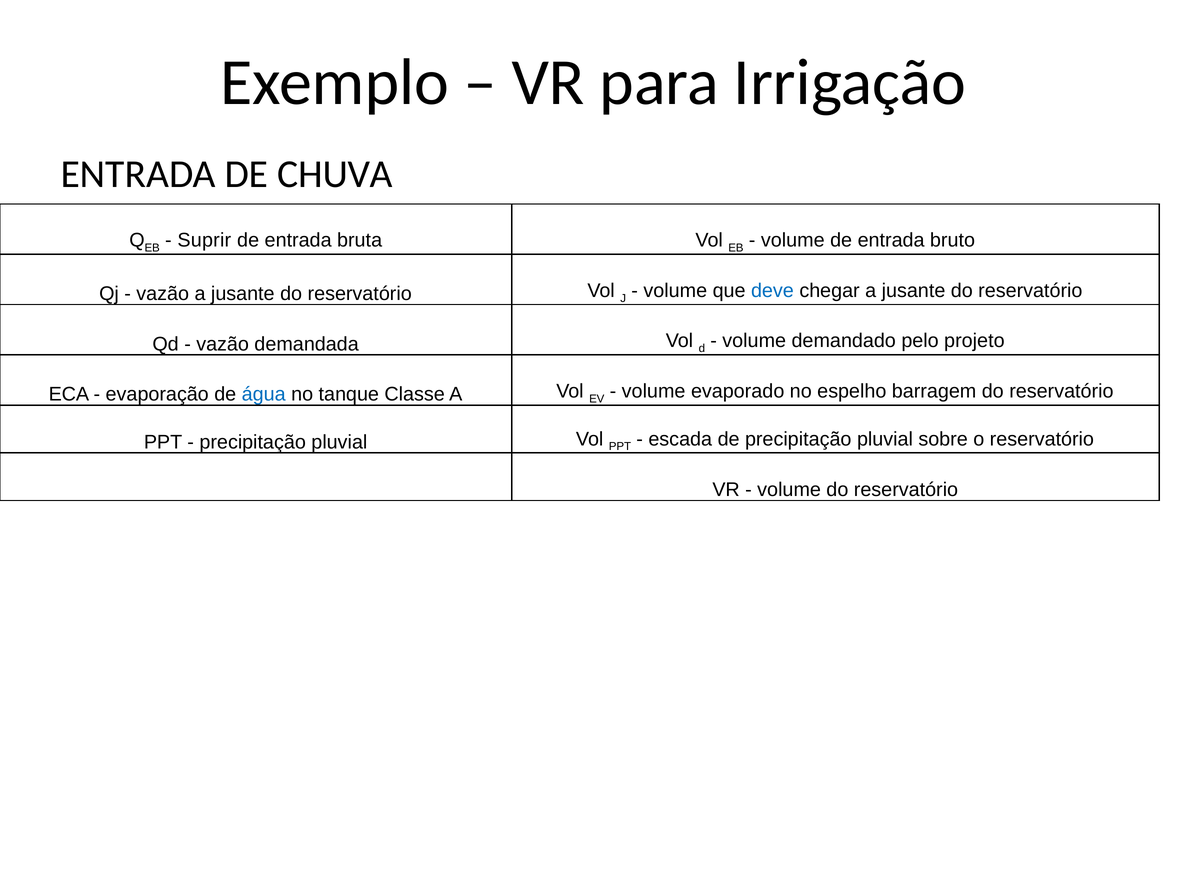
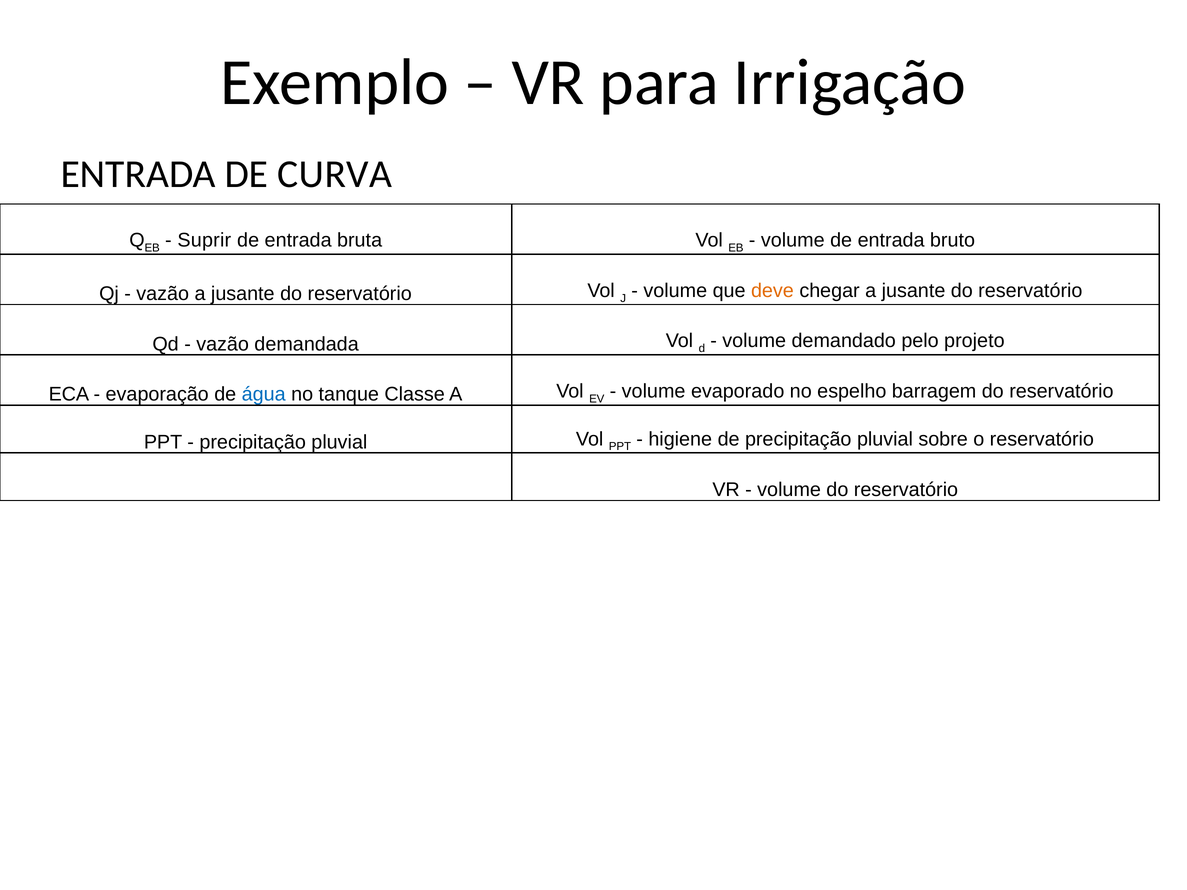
CHUVA: CHUVA -> CURVA
deve colour: blue -> orange
escada: escada -> higiene
